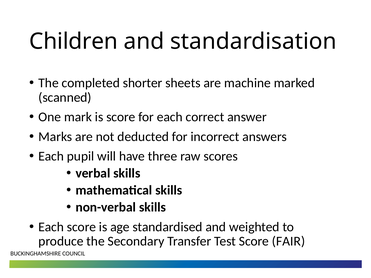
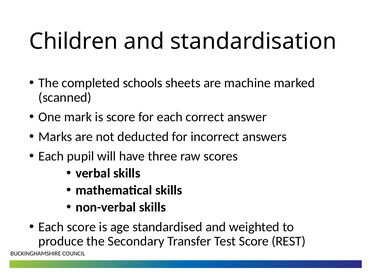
shorter: shorter -> schools
FAIR: FAIR -> REST
